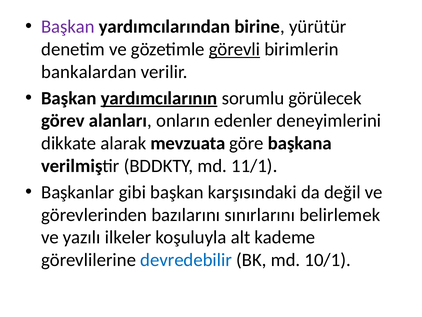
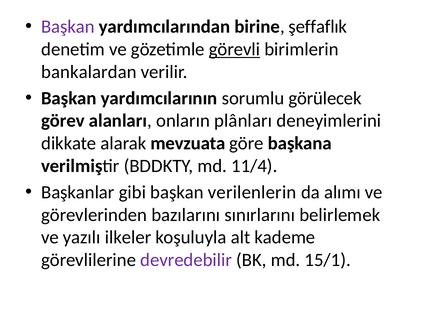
yürütür: yürütür -> şeffaflık
yardımcılarının underline: present -> none
edenler: edenler -> plânları
11/1: 11/1 -> 11/4
karşısındaki: karşısındaki -> verilenlerin
değil: değil -> alımı
devredebilir colour: blue -> purple
10/1: 10/1 -> 15/1
